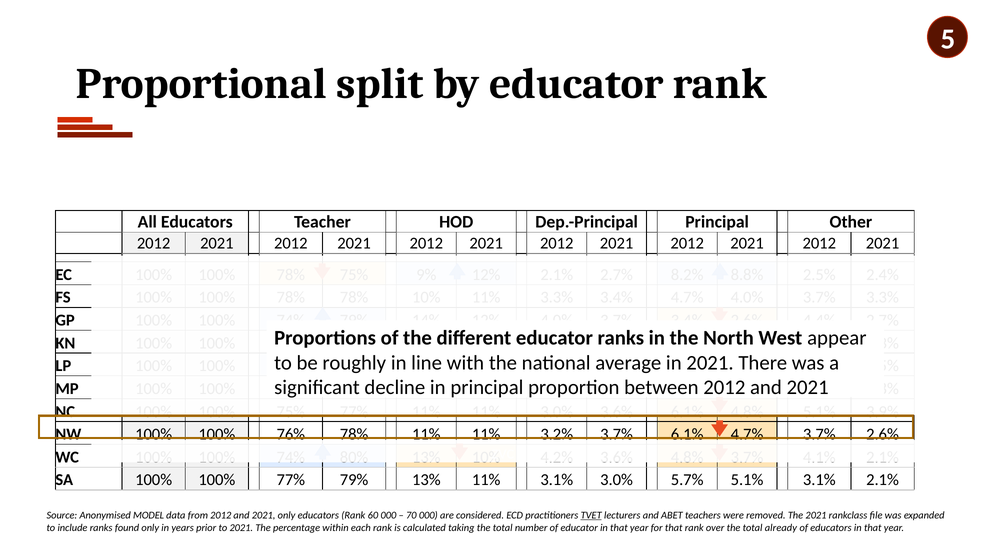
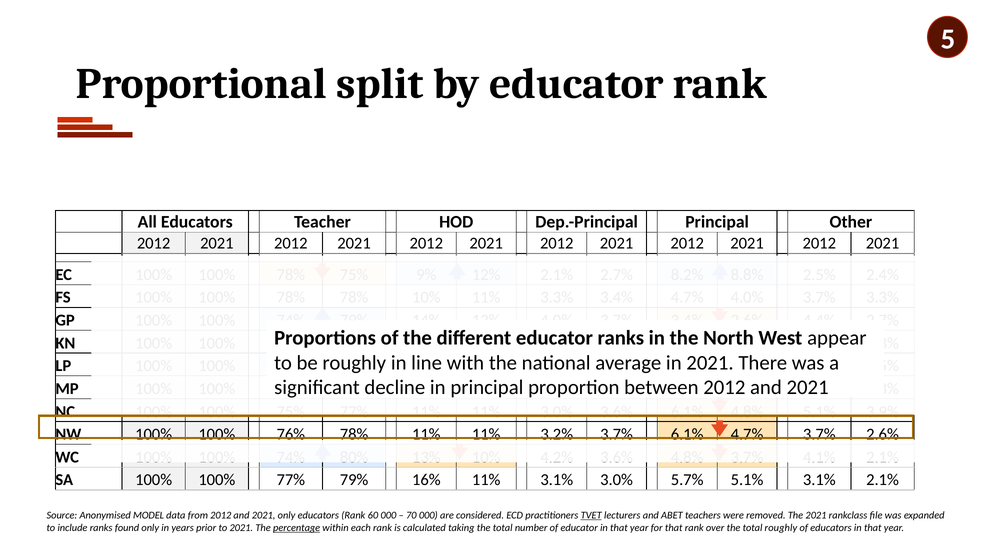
79% 13%: 13% -> 16%
percentage underline: none -> present
total already: already -> roughly
